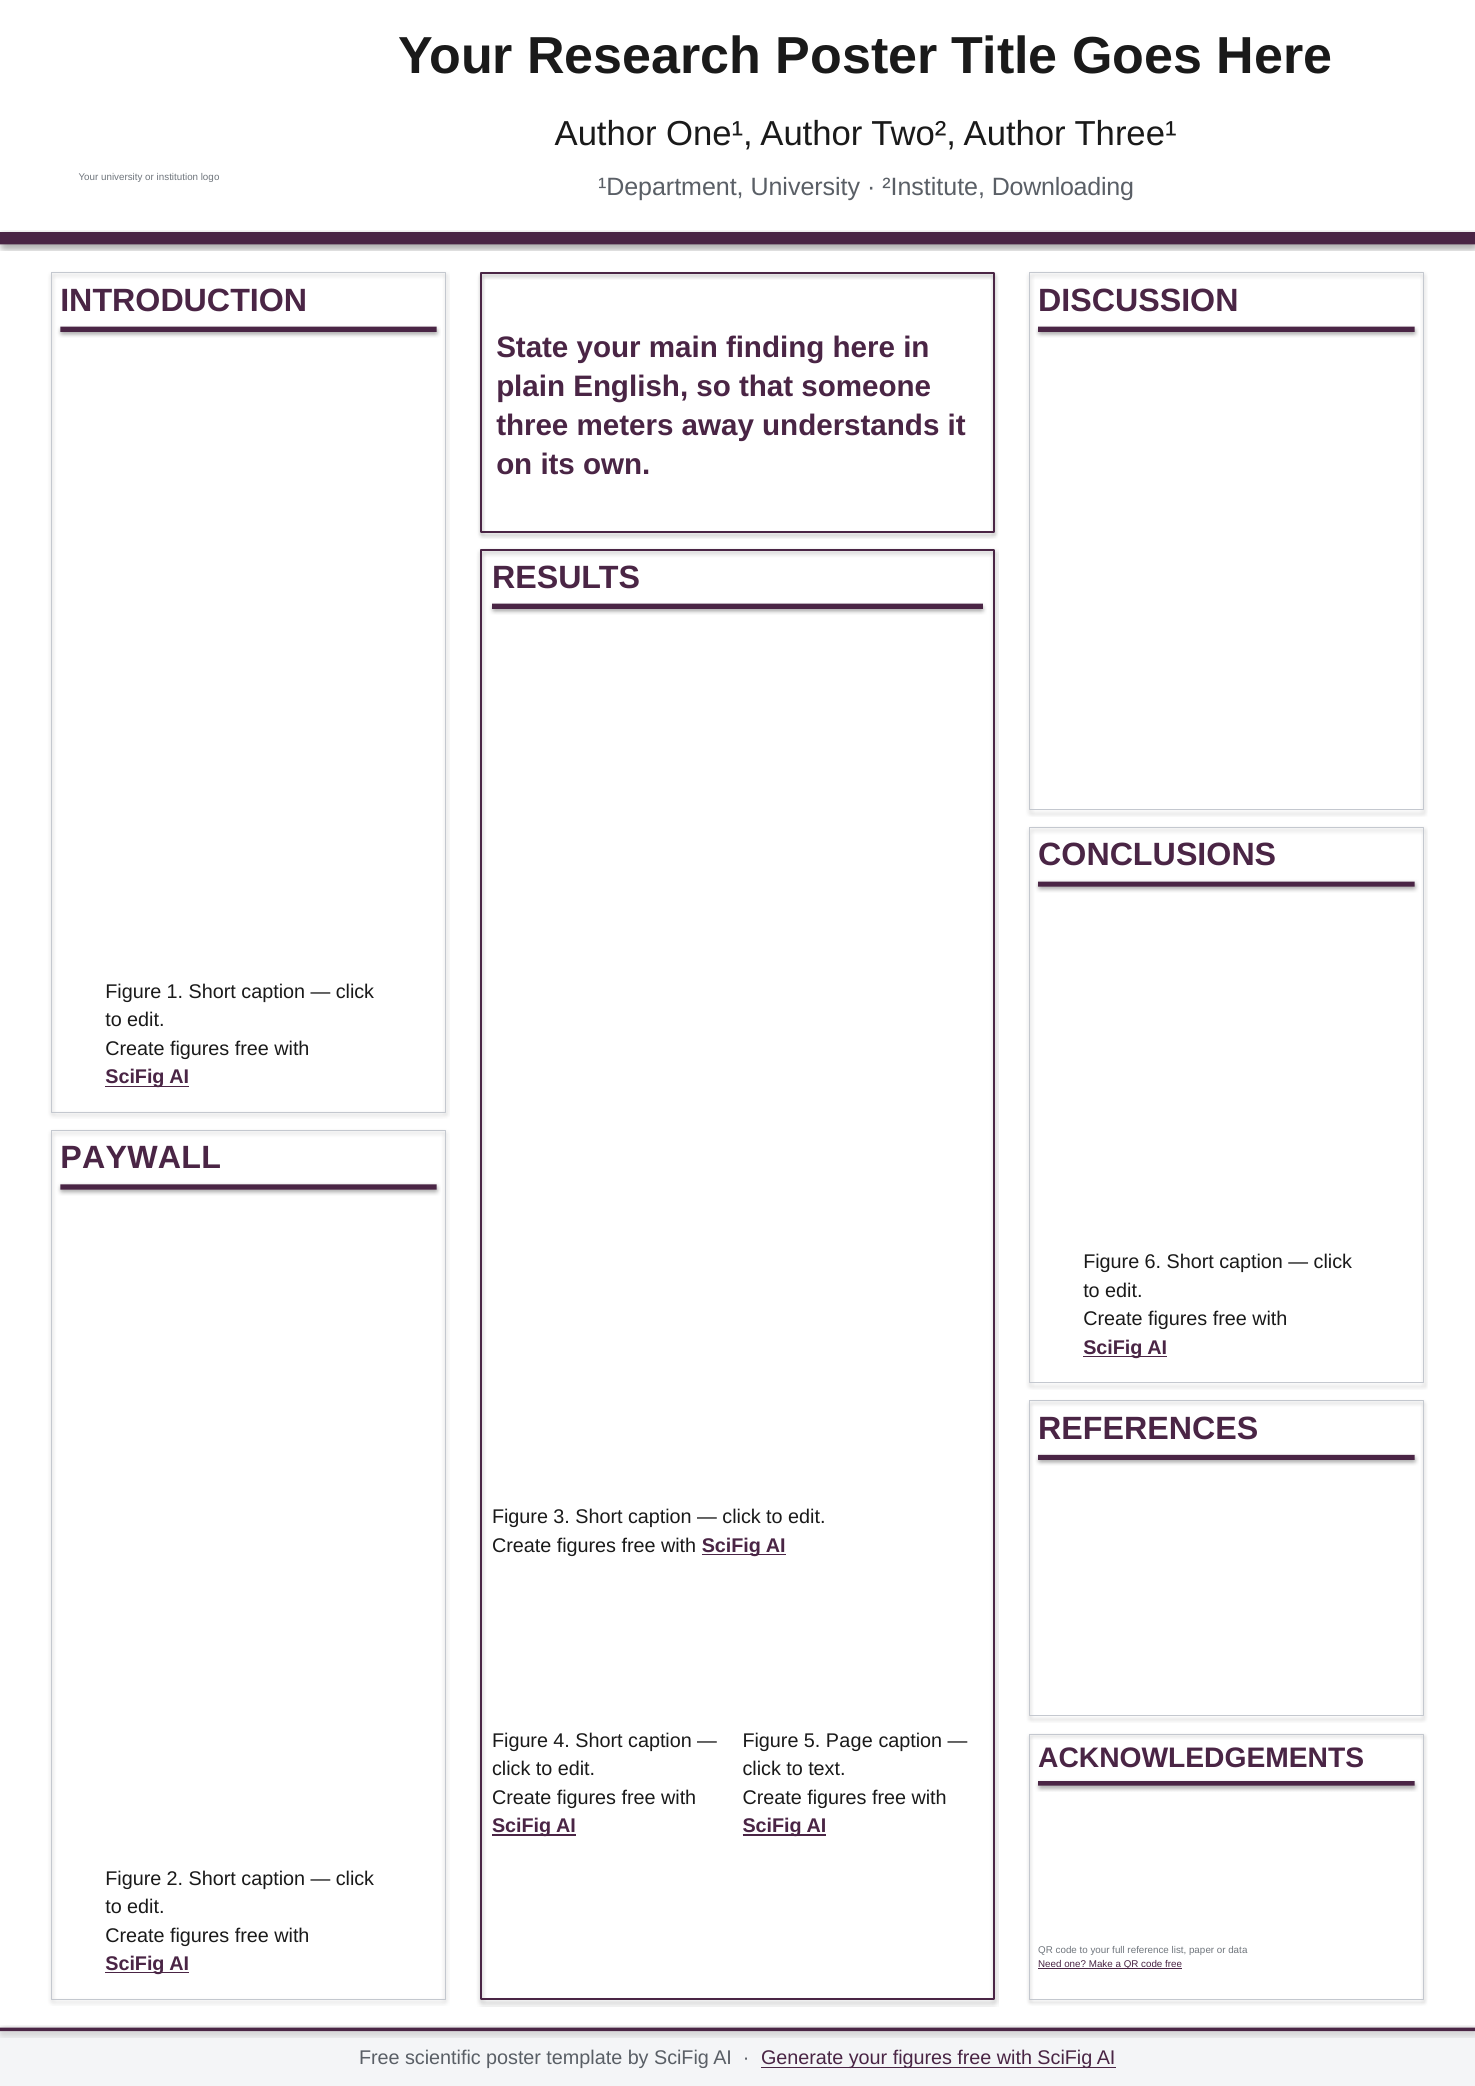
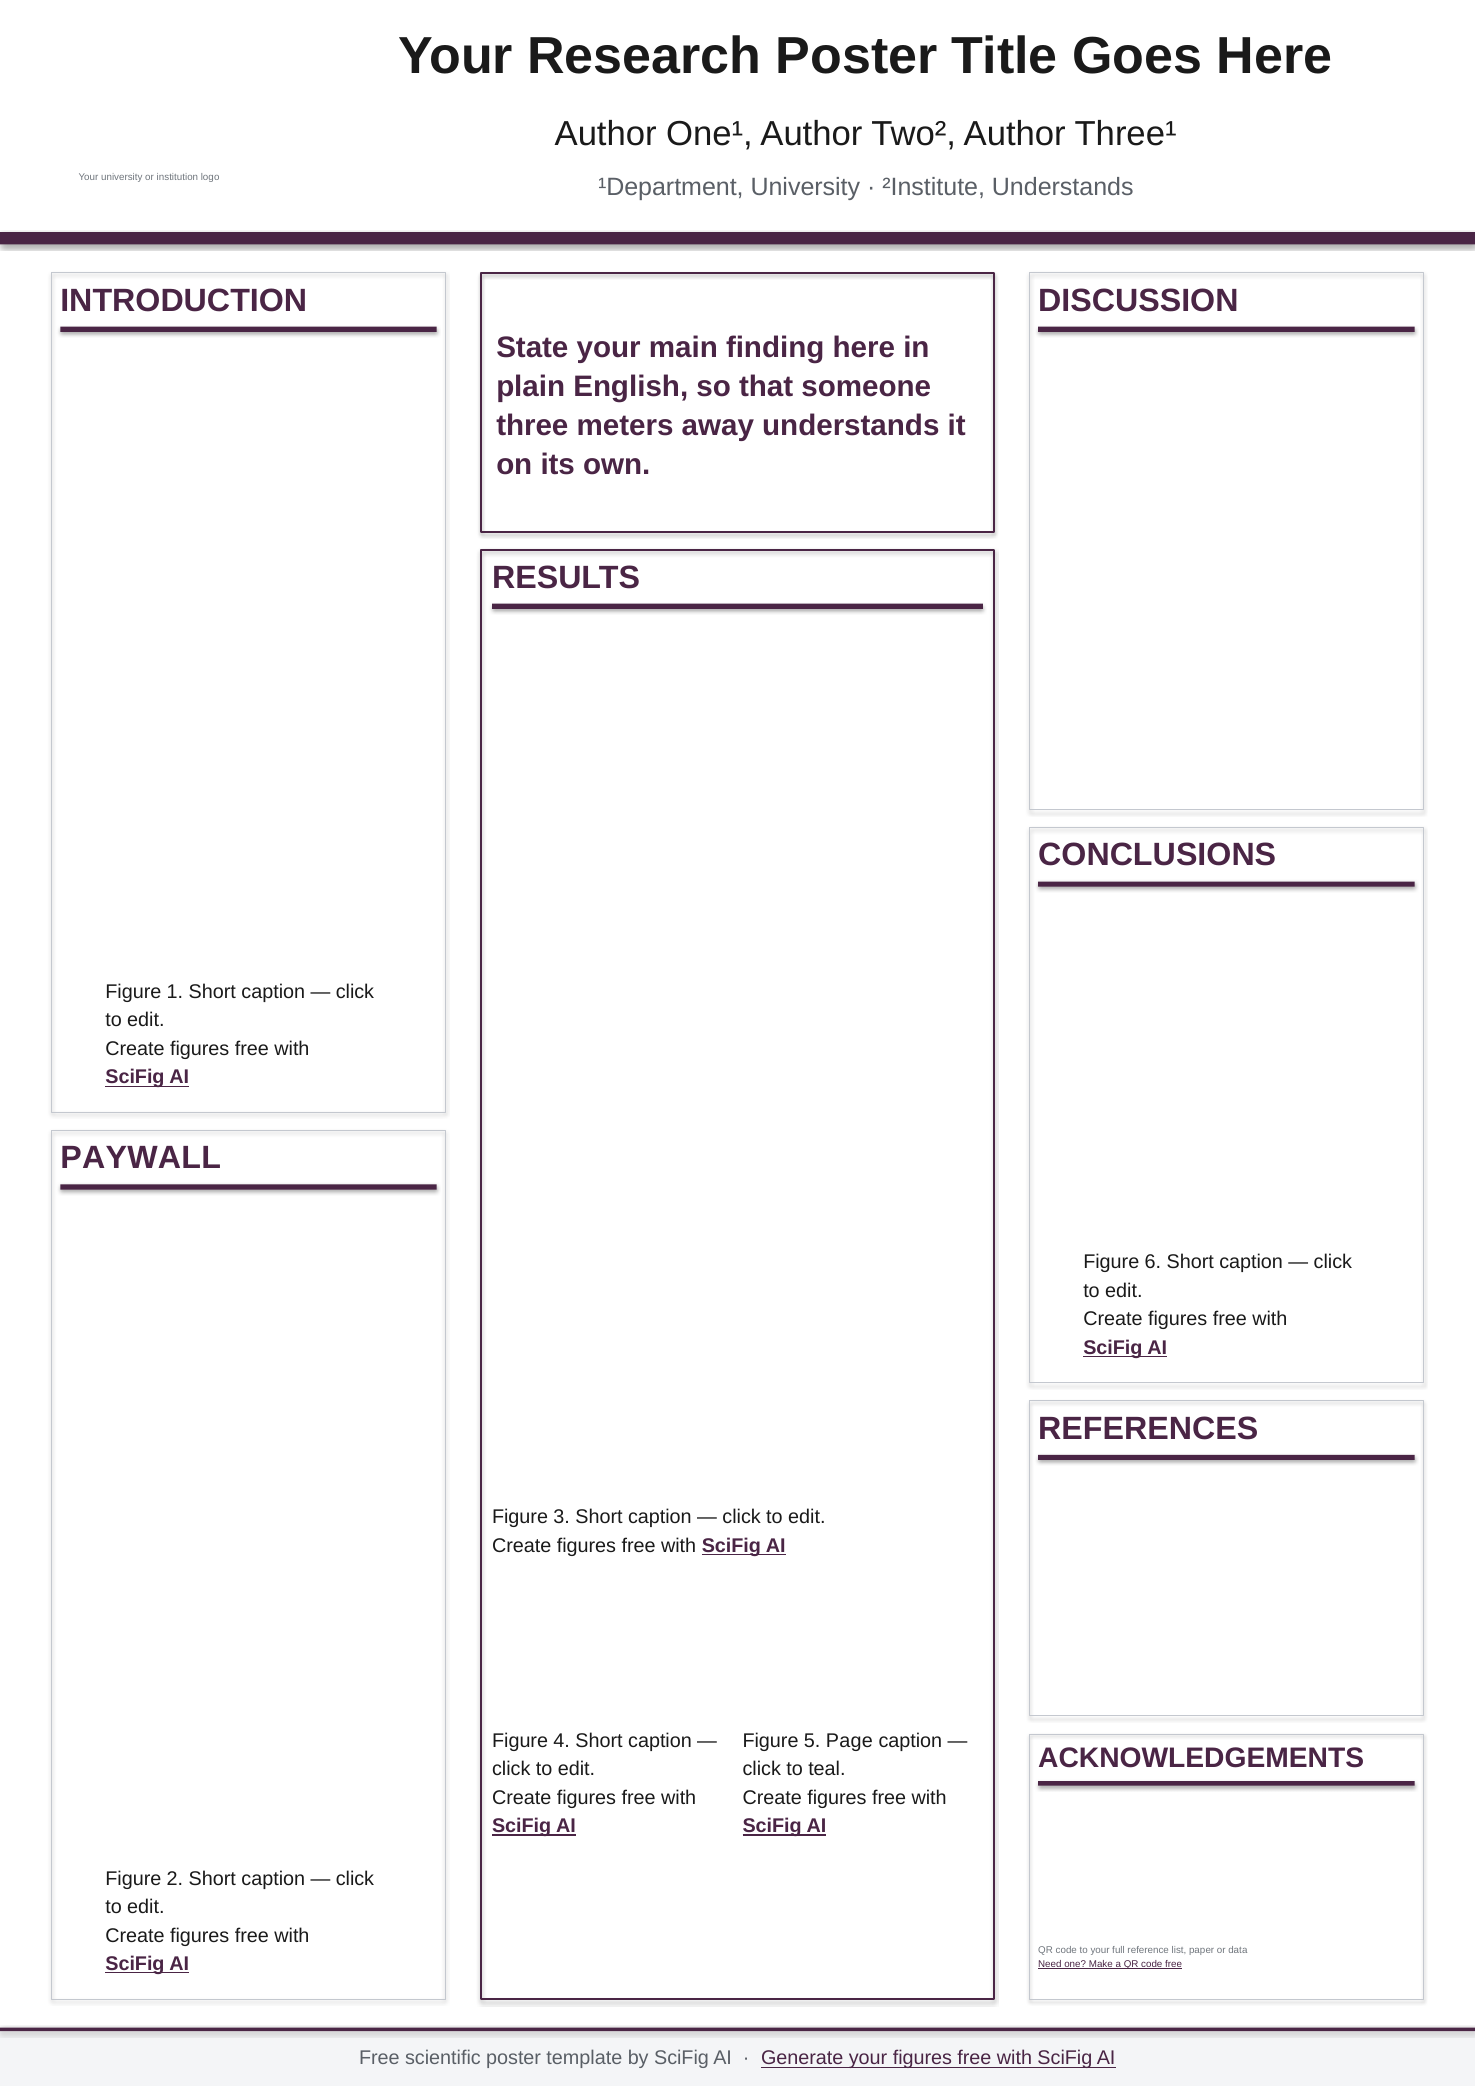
²Institute Downloading: Downloading -> Understands
text: text -> teal
